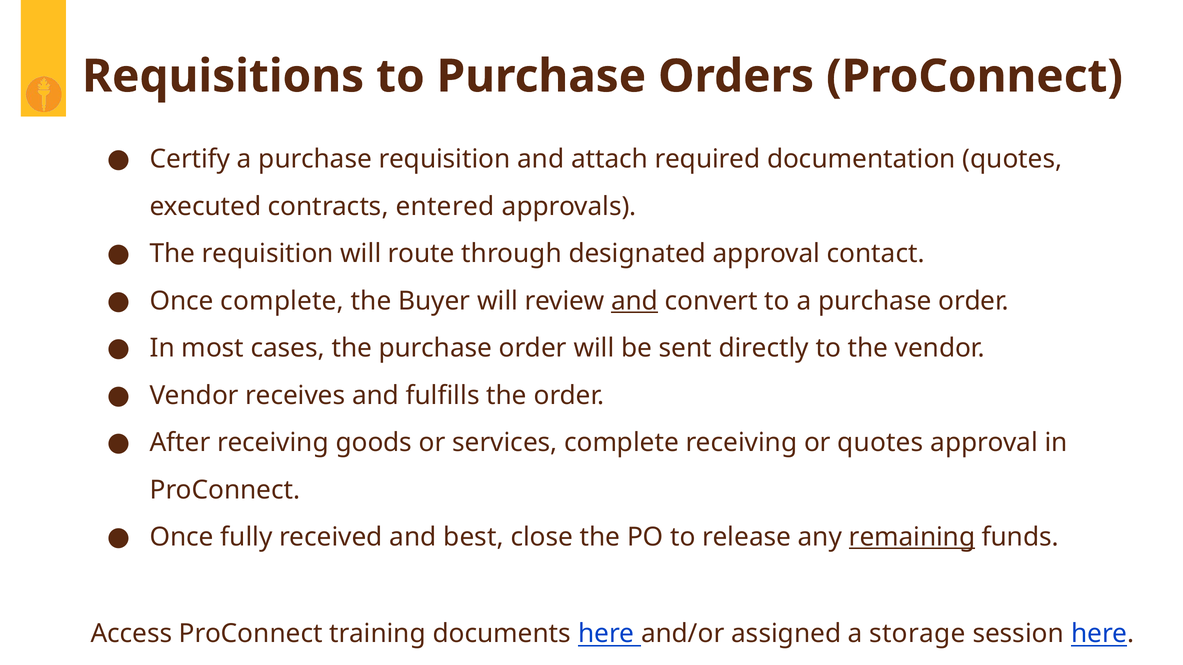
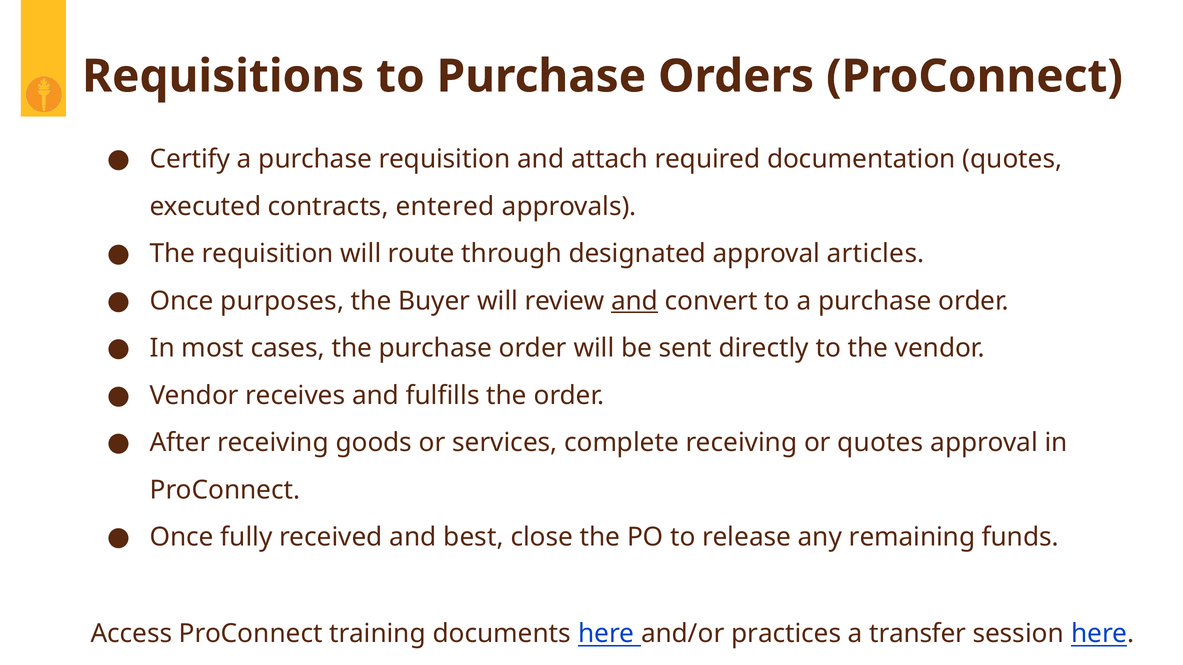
contact: contact -> articles
Once complete: complete -> purposes
remaining underline: present -> none
assigned: assigned -> practices
storage: storage -> transfer
